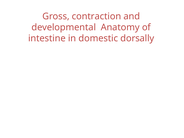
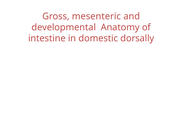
contraction: contraction -> mesenteric
